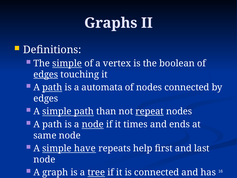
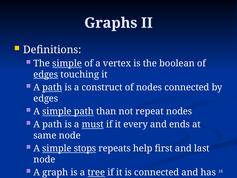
automata: automata -> construct
repeat underline: present -> none
a node: node -> must
times: times -> every
have: have -> stops
